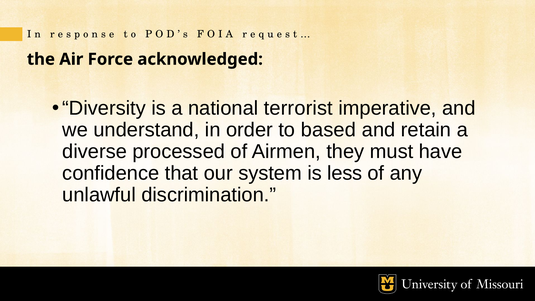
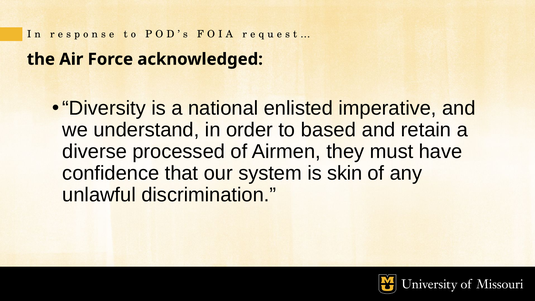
terrorist: terrorist -> enlisted
less: less -> skin
